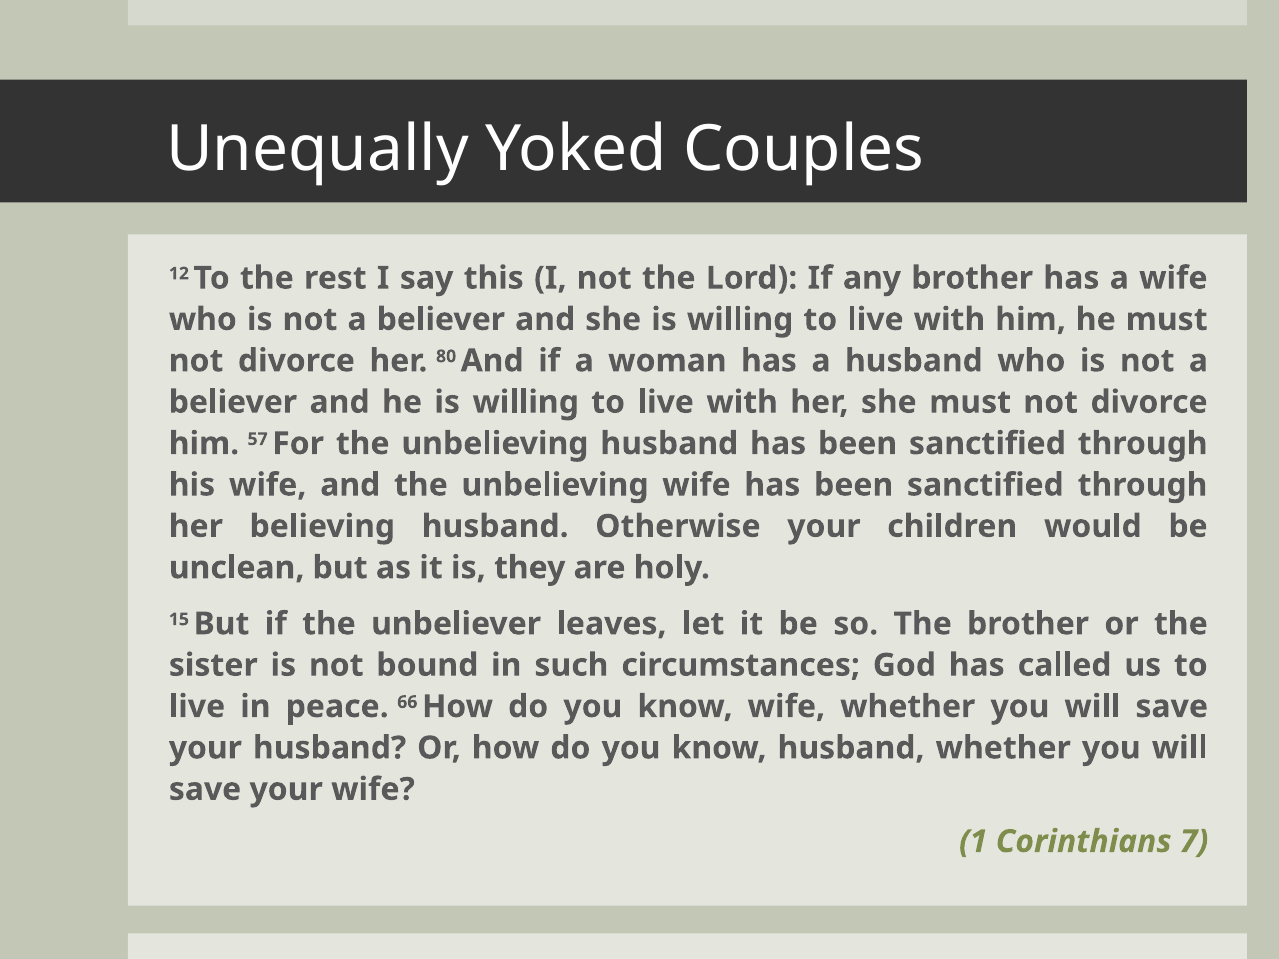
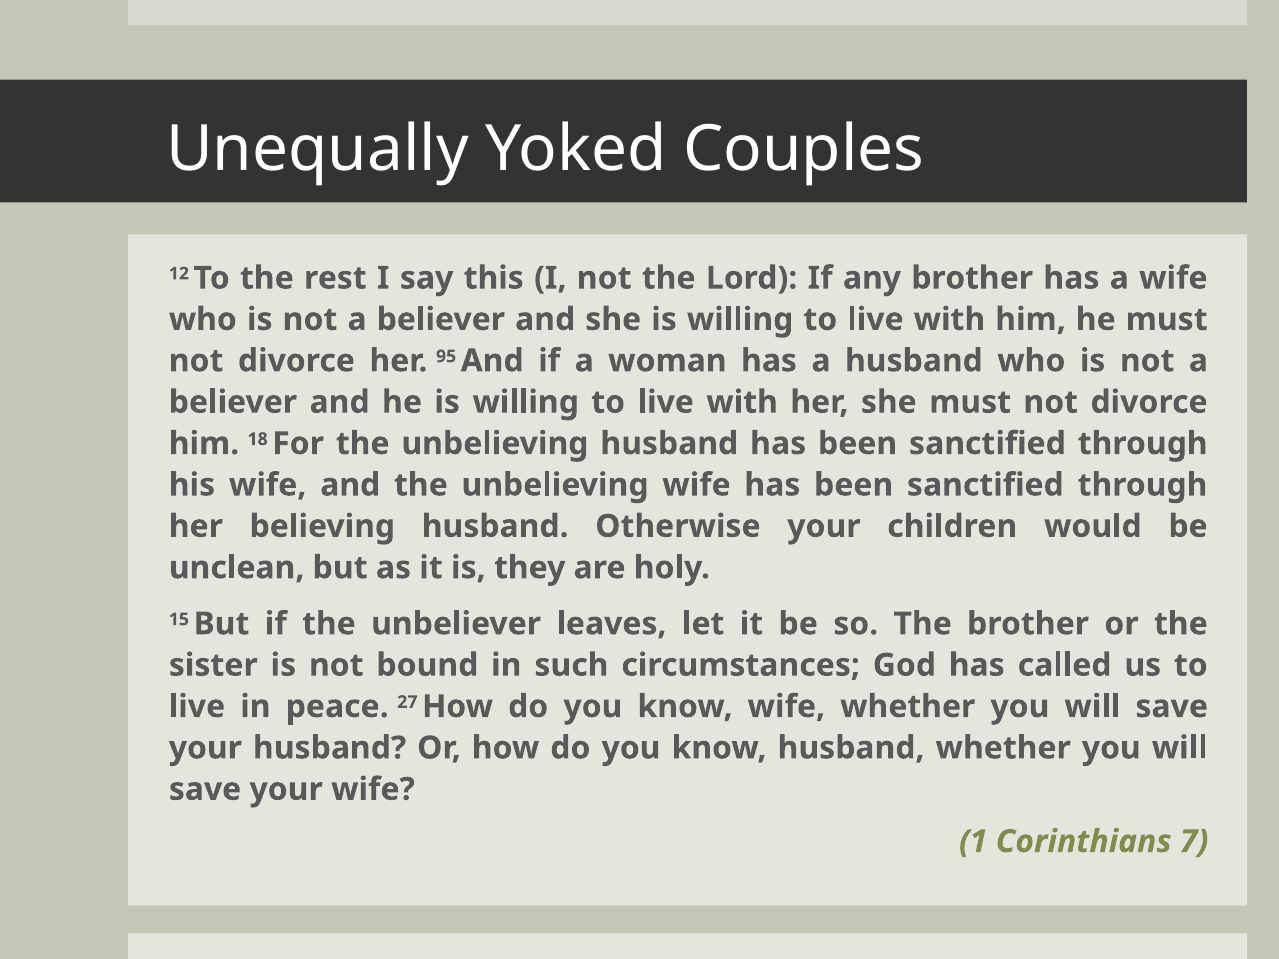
80: 80 -> 95
57: 57 -> 18
66: 66 -> 27
